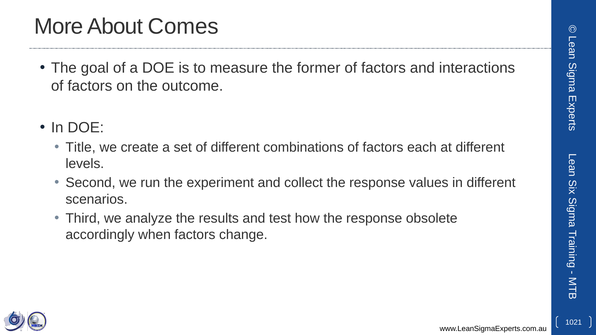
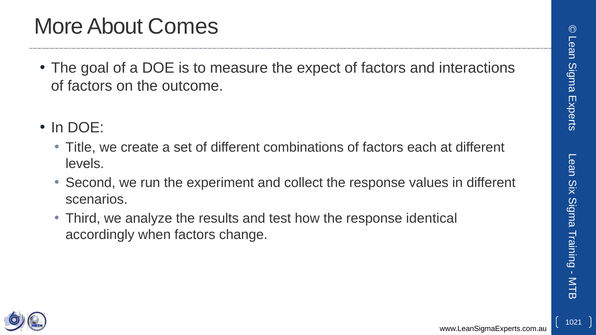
former: former -> expect
obsolete: obsolete -> identical
